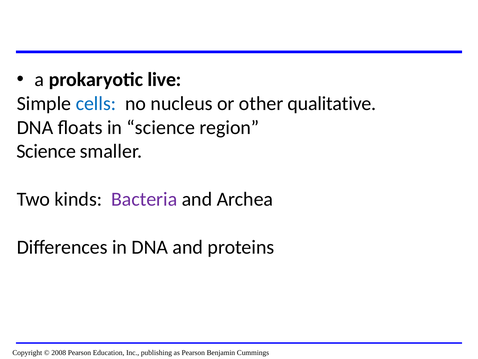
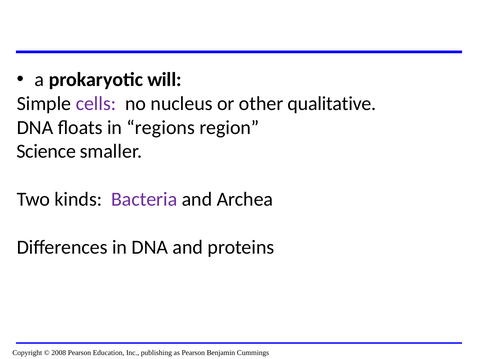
live: live -> will
cells colour: blue -> purple
in science: science -> regions
